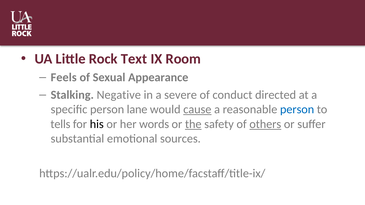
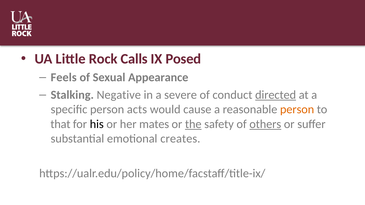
Text: Text -> Calls
Room: Room -> Posed
directed underline: none -> present
lane: lane -> acts
cause underline: present -> none
person at (297, 110) colour: blue -> orange
tells: tells -> that
words: words -> mates
sources: sources -> creates
